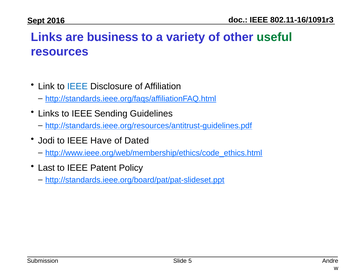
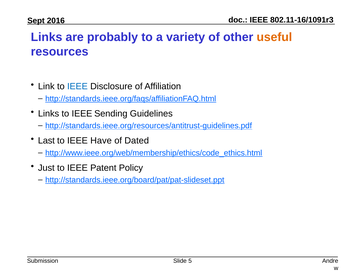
business: business -> probably
useful colour: green -> orange
Jodi: Jodi -> Last
Last: Last -> Just
